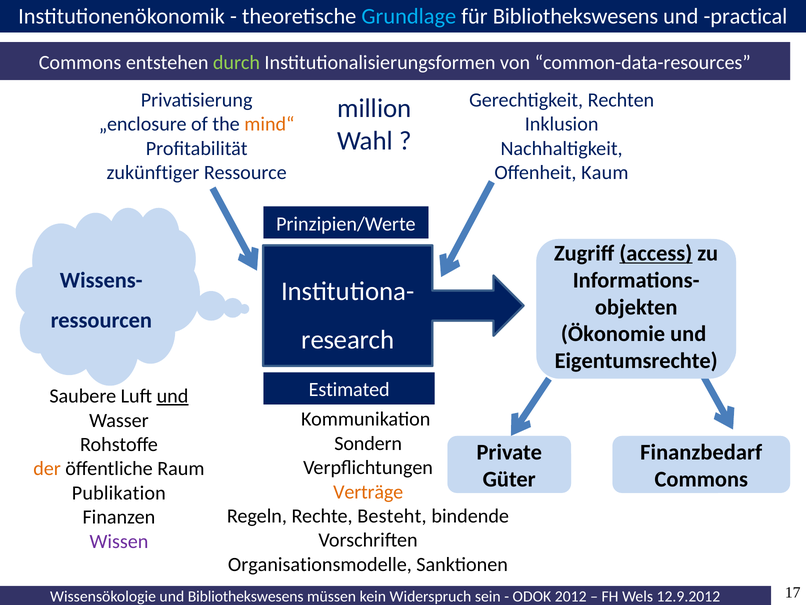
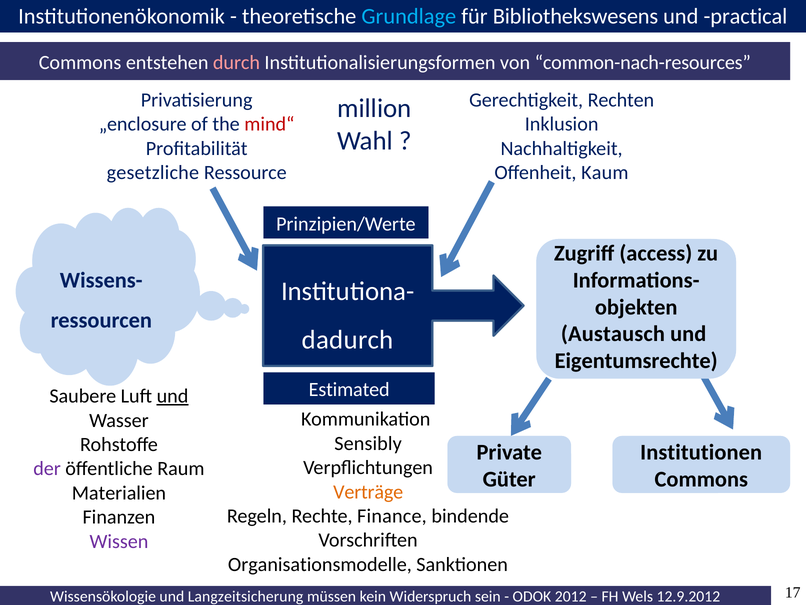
durch colour: light green -> pink
common-data-resources: common-data-resources -> common-nach-resources
mind“ colour: orange -> red
zukünftiger: zukünftiger -> gesetzliche
access underline: present -> none
Ökonomie: Ökonomie -> Austausch
research: research -> dadurch
Sondern: Sondern -> Sensibly
Finanzbedarf: Finanzbedarf -> Institutionen
der colour: orange -> purple
Publikation: Publikation -> Materialien
Besteht: Besteht -> Finance
und Bibliothekswesens: Bibliothekswesens -> Langzeitsicherung
